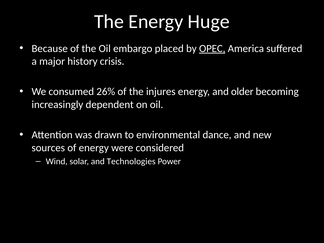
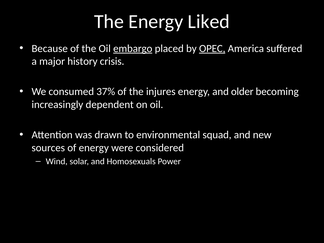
Huge: Huge -> Liked
embargo underline: none -> present
26%: 26% -> 37%
dance: dance -> squad
Technologies: Technologies -> Homosexuals
